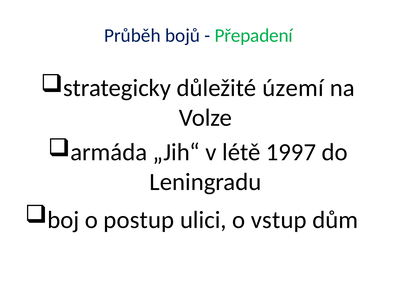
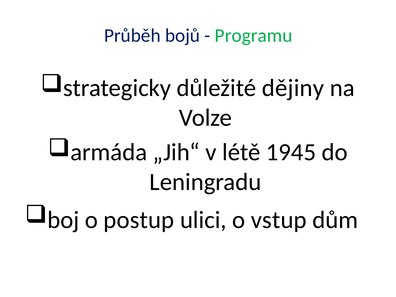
Přepadení: Přepadení -> Programu
území: území -> dějiny
1997: 1997 -> 1945
